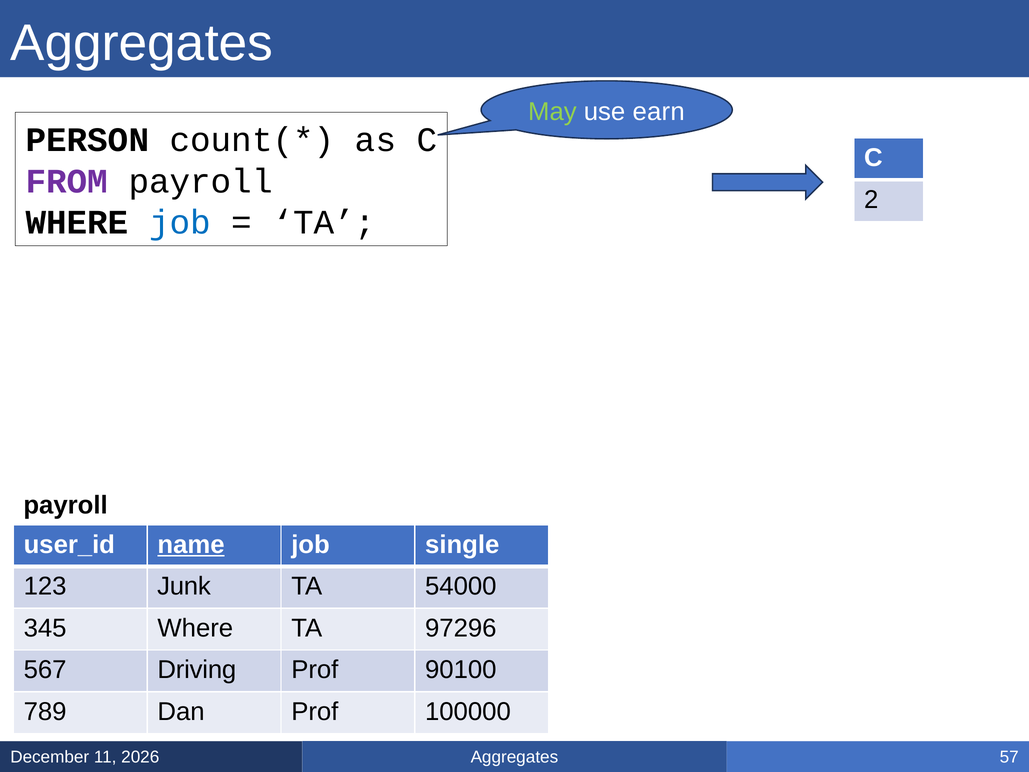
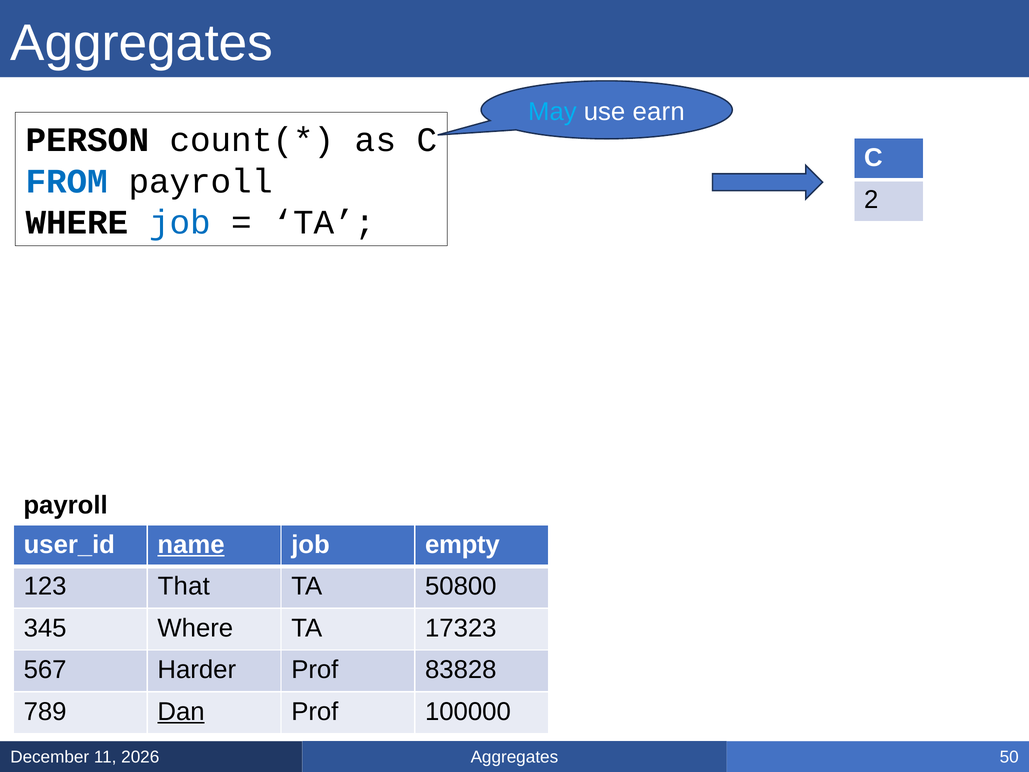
May colour: light green -> light blue
FROM colour: purple -> blue
single: single -> empty
Junk: Junk -> That
54000: 54000 -> 50800
97296: 97296 -> 17323
Driving: Driving -> Harder
90100: 90100 -> 83828
Dan underline: none -> present
57: 57 -> 50
